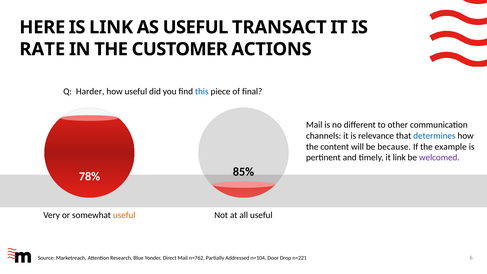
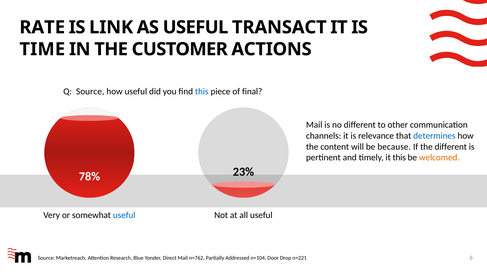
HERE: HERE -> RATE
RATE: RATE -> TIME
Q Harder: Harder -> Source
the example: example -> different
it link: link -> this
welcomed colour: purple -> orange
85%: 85% -> 23%
useful at (124, 215) colour: orange -> blue
